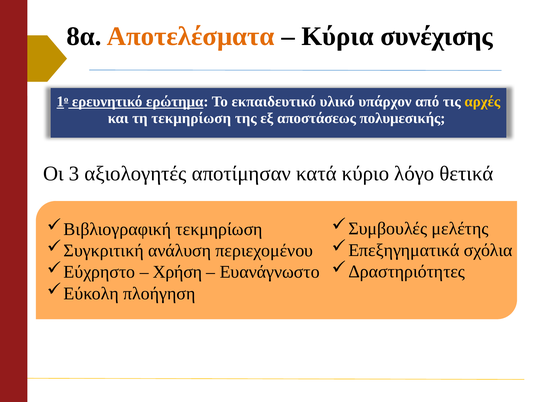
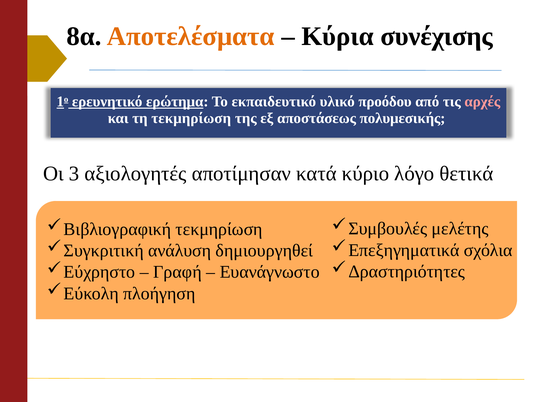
υπάρχον: υπάρχον -> προόδου
αρχές colour: yellow -> pink
περιεχομένου: περιεχομένου -> δημιουργηθεί
Χρήση: Χρήση -> Γραφή
